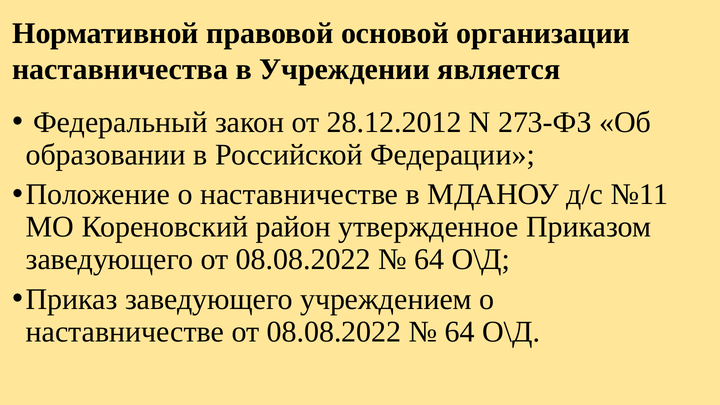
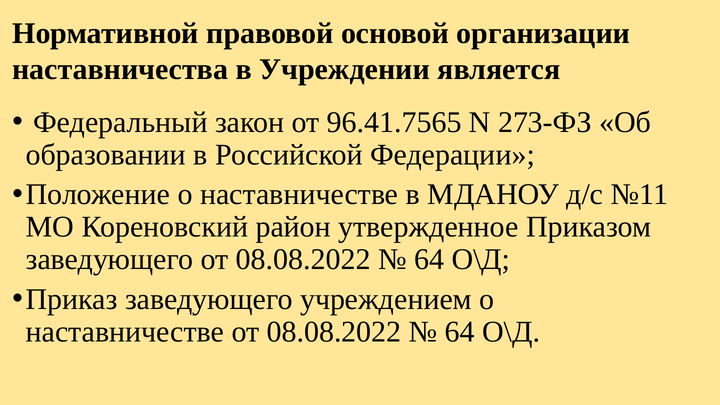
28.12.2012: 28.12.2012 -> 96.41.7565
